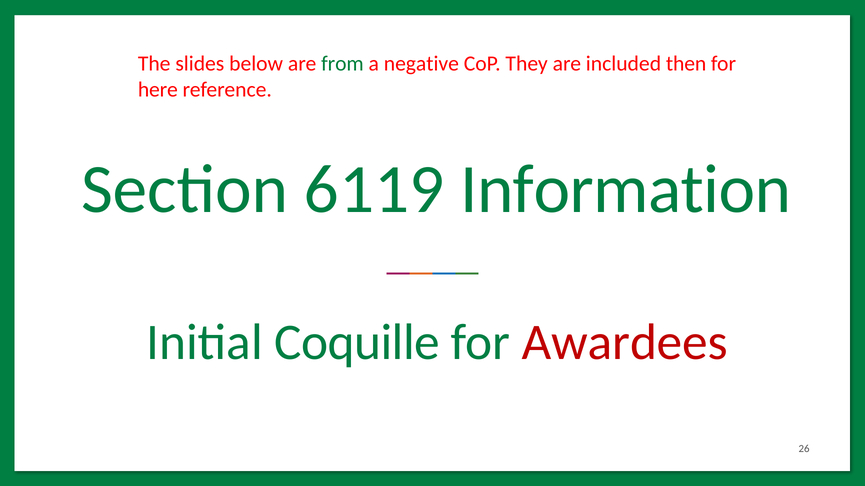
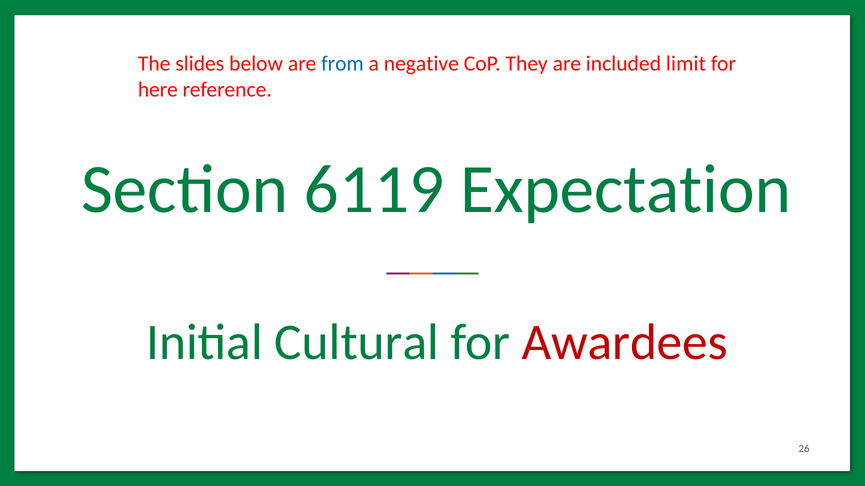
from colour: green -> blue
then: then -> limit
Information: Information -> Expectation
Coquille: Coquille -> Cultural
